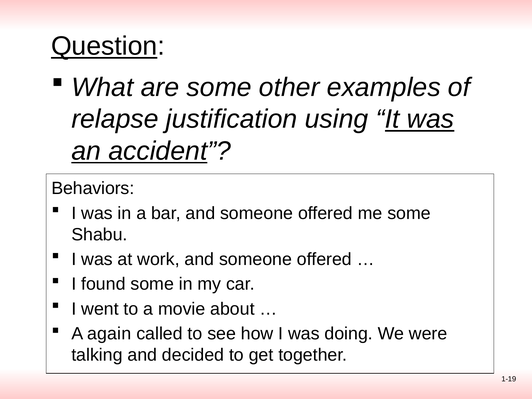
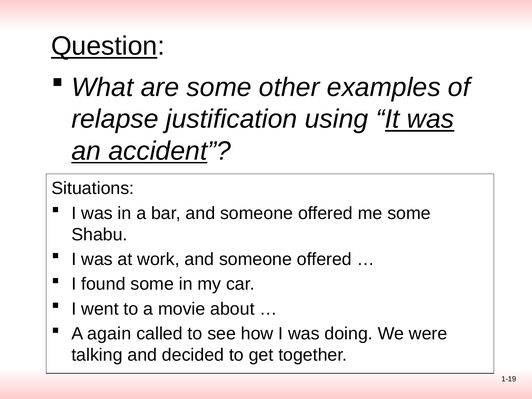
Behaviors: Behaviors -> Situations
